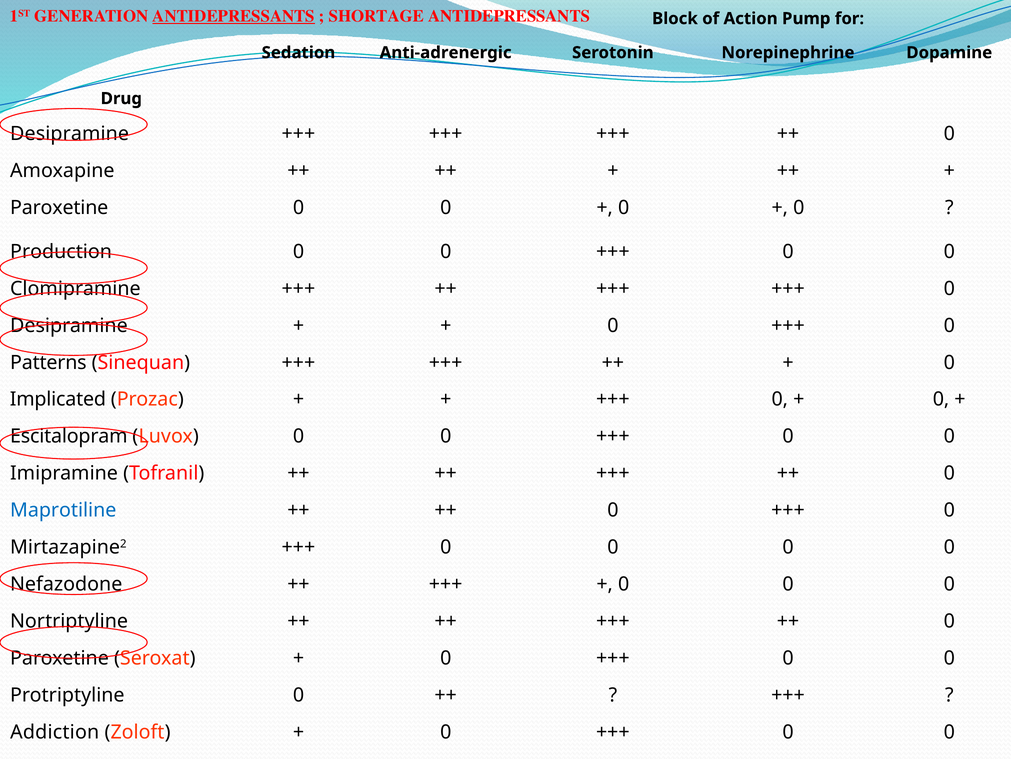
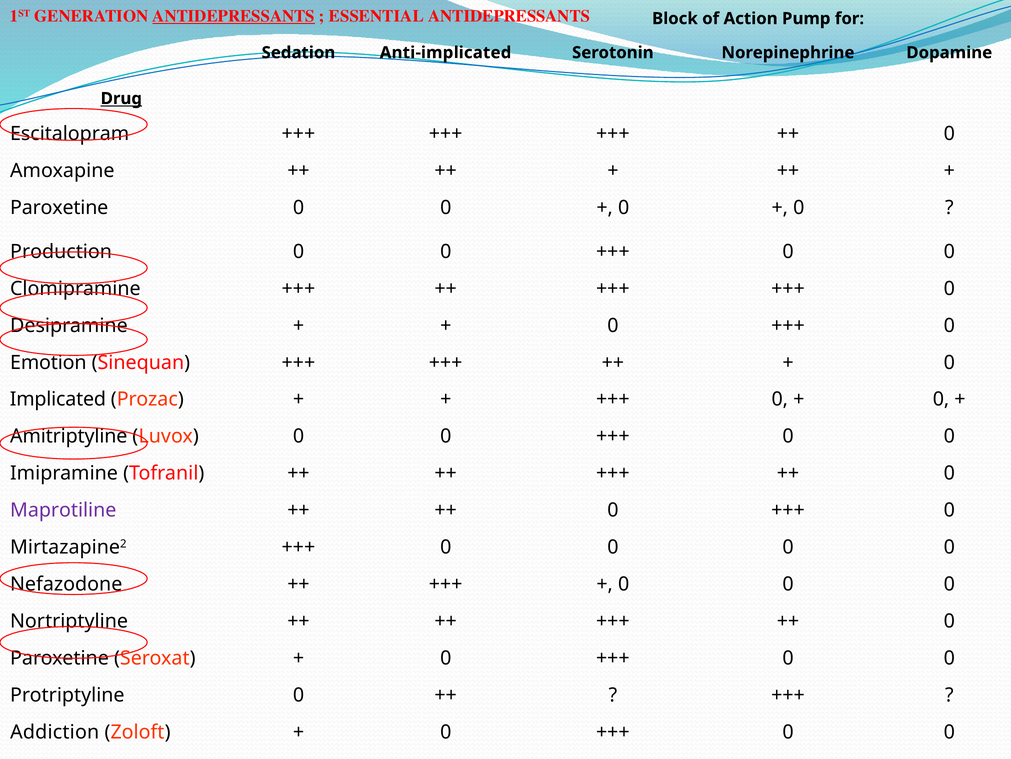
SHORTAGE: SHORTAGE -> ESSENTIAL
Anti-adrenergic: Anti-adrenergic -> Anti-implicated
Drug underline: none -> present
Desipramine at (70, 134): Desipramine -> Escitalopram
Patterns: Patterns -> Emotion
Escitalopram: Escitalopram -> Amitriptyline
Maprotiline colour: blue -> purple
